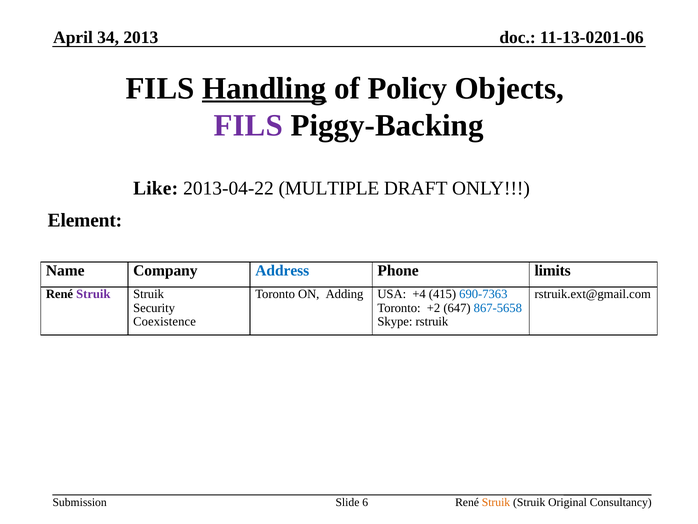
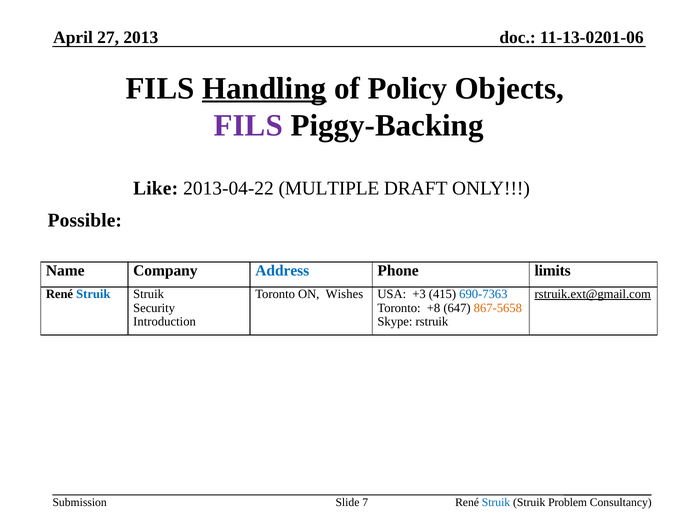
34: 34 -> 27
Element: Element -> Possible
Struik at (93, 294) colour: purple -> blue
Adding: Adding -> Wishes
+4: +4 -> +3
rstruik.ext@gmail.com underline: none -> present
+2: +2 -> +8
867-5658 colour: blue -> orange
Coexistence: Coexistence -> Introduction
6: 6 -> 7
Struik at (496, 502) colour: orange -> blue
Original: Original -> Problem
